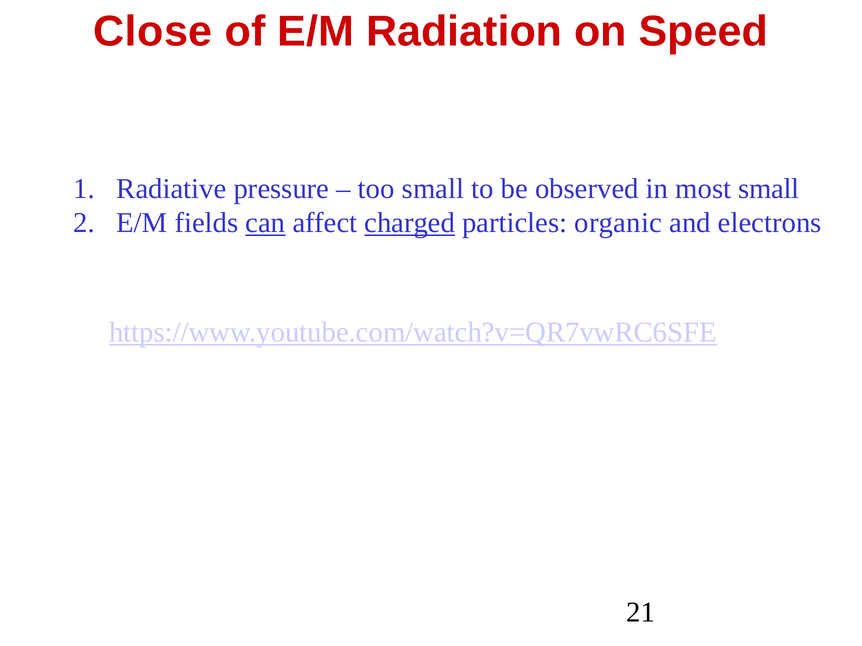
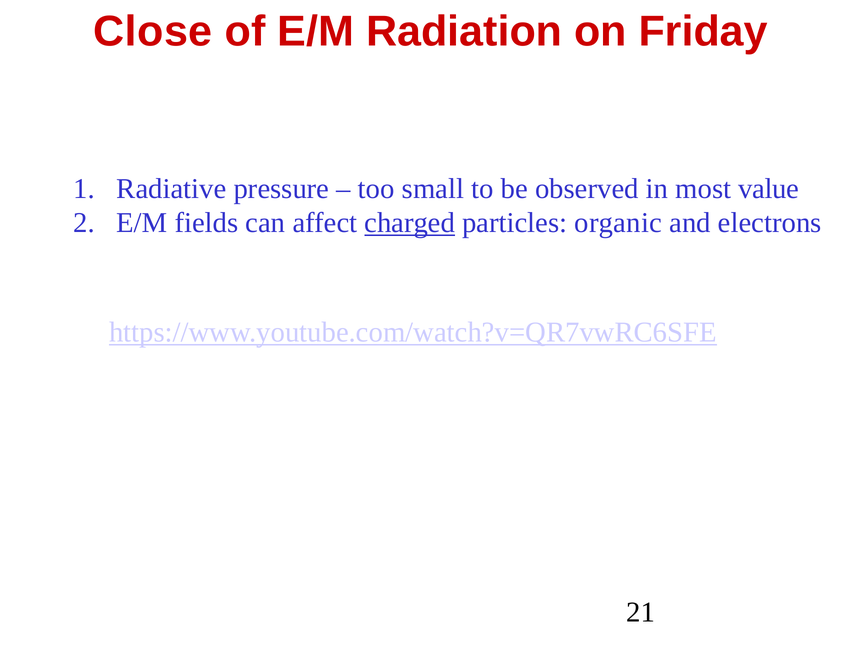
Speed: Speed -> Friday
most small: small -> value
can underline: present -> none
